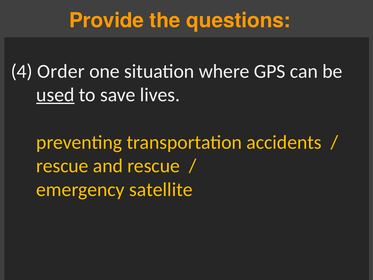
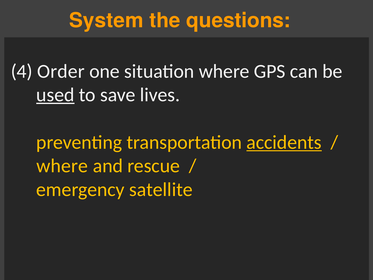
Provide: Provide -> System
accidents underline: none -> present
rescue at (62, 166): rescue -> where
